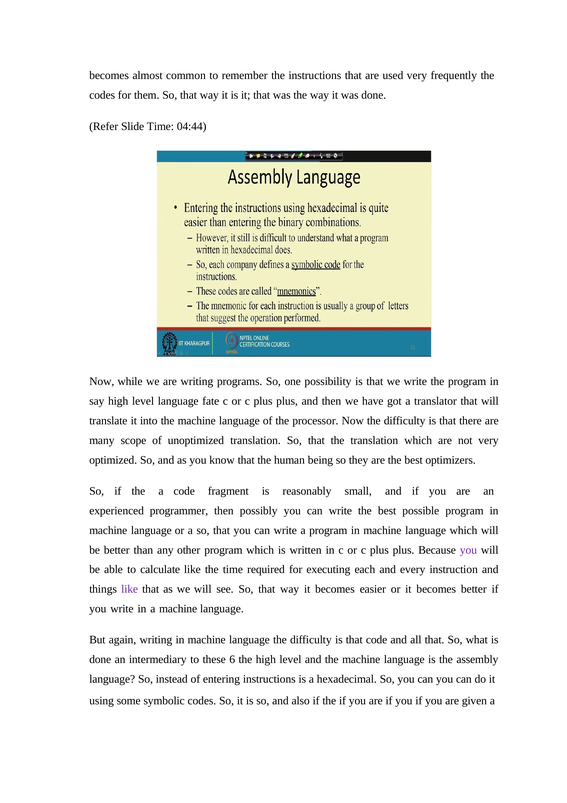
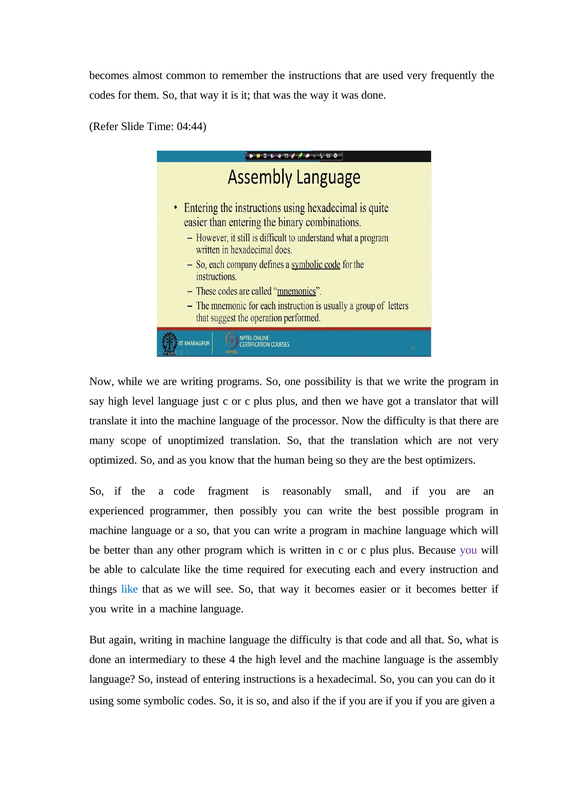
fate: fate -> just
like at (130, 589) colour: purple -> blue
6: 6 -> 4
